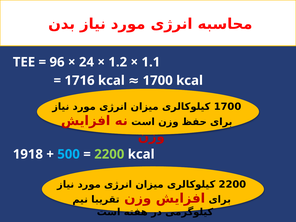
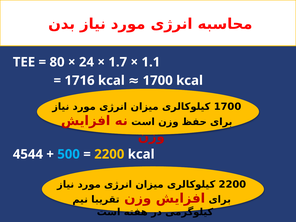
96: 96 -> 80
1.2: 1.2 -> 1.7
1918: 1918 -> 4544
2200 at (109, 154) colour: light green -> yellow
